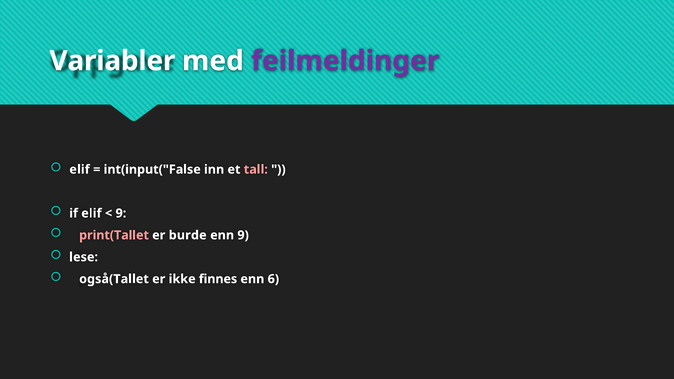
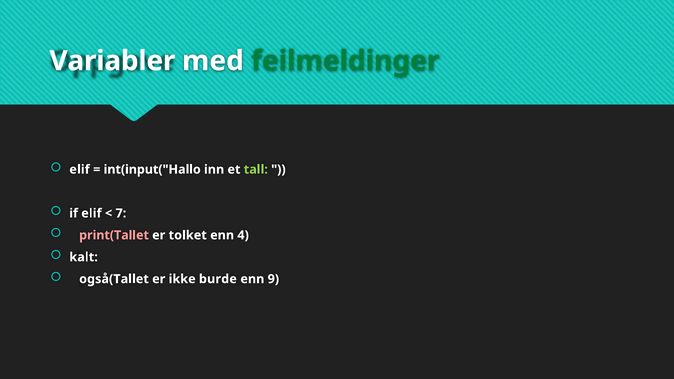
feilmeldinger colour: purple -> green
int(input("False: int(input("False -> int(input("Hallo
tall colour: pink -> light green
9 at (121, 213): 9 -> 7
burde: burde -> tolket
enn 9: 9 -> 4
lese: lese -> kalt
finnes: finnes -> burde
6: 6 -> 9
